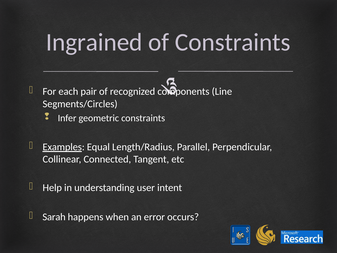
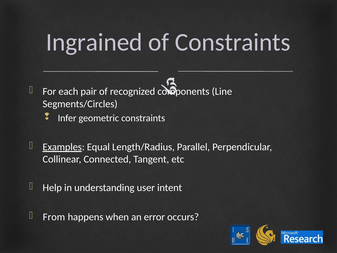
Sarah: Sarah -> From
